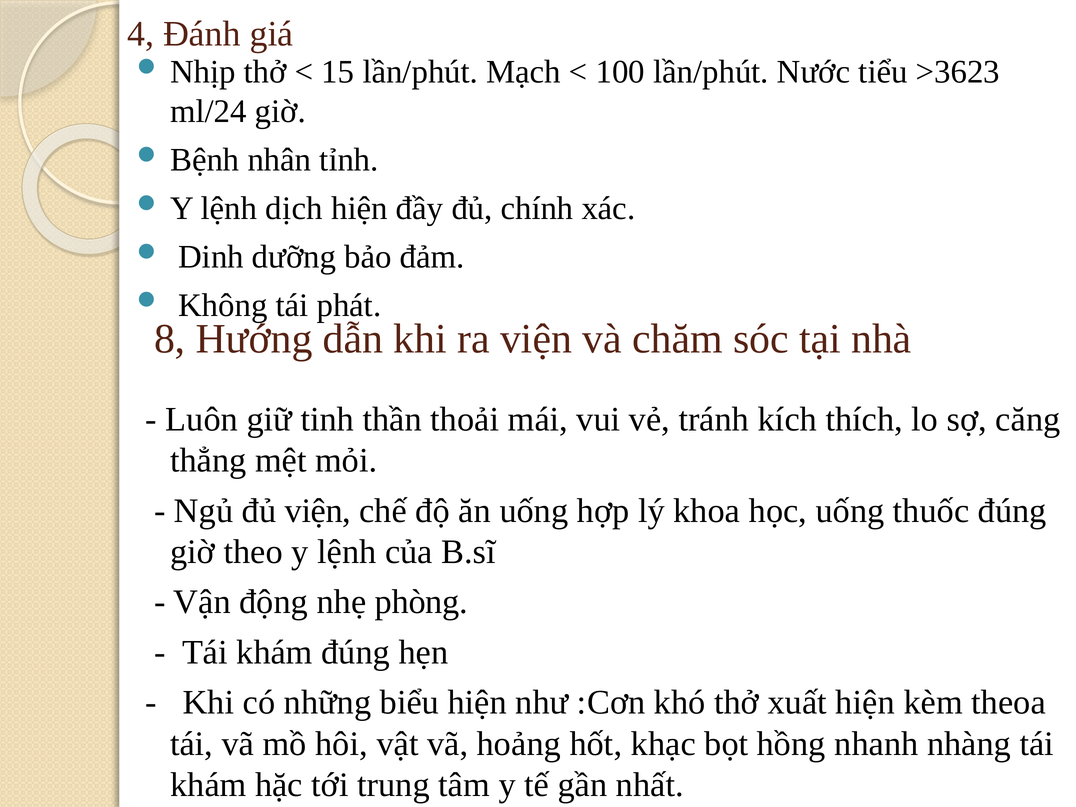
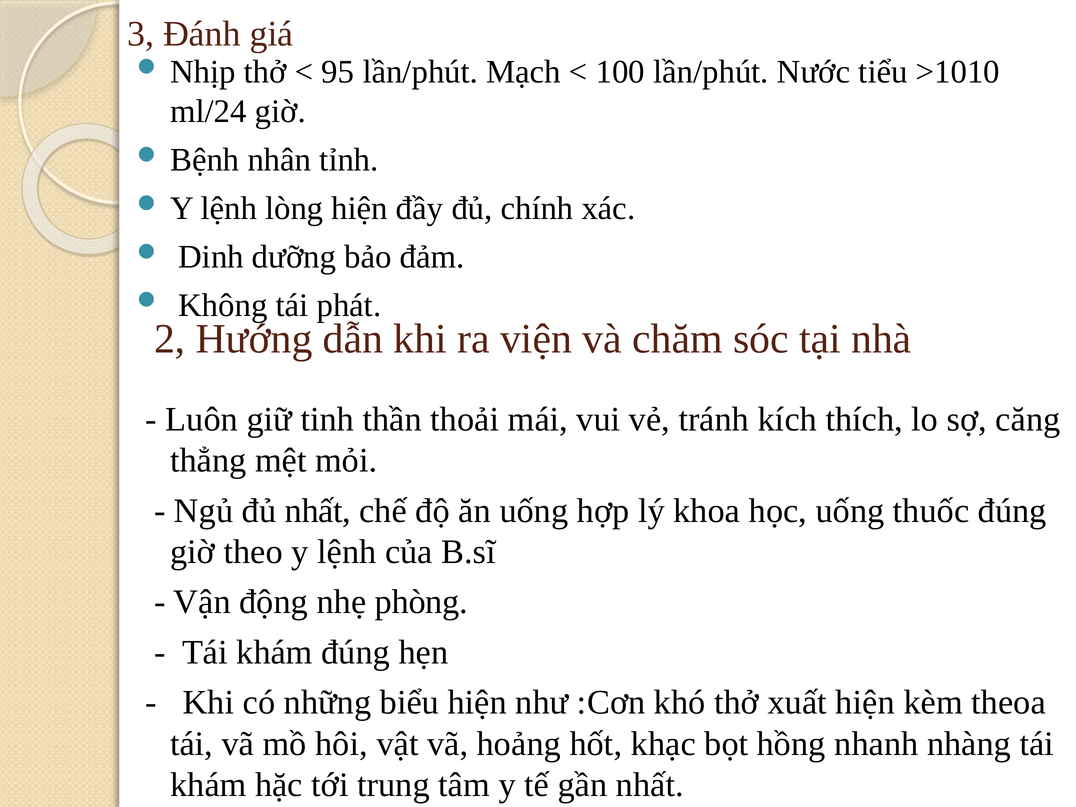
4: 4 -> 3
15: 15 -> 95
>3623: >3623 -> >1010
dịch: dịch -> lòng
8: 8 -> 2
đủ viện: viện -> nhất
